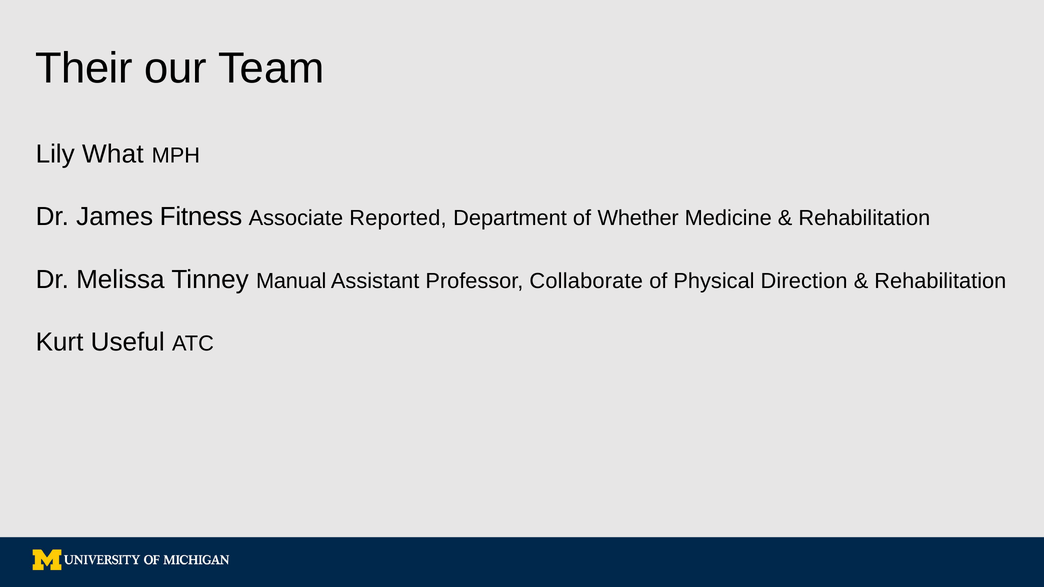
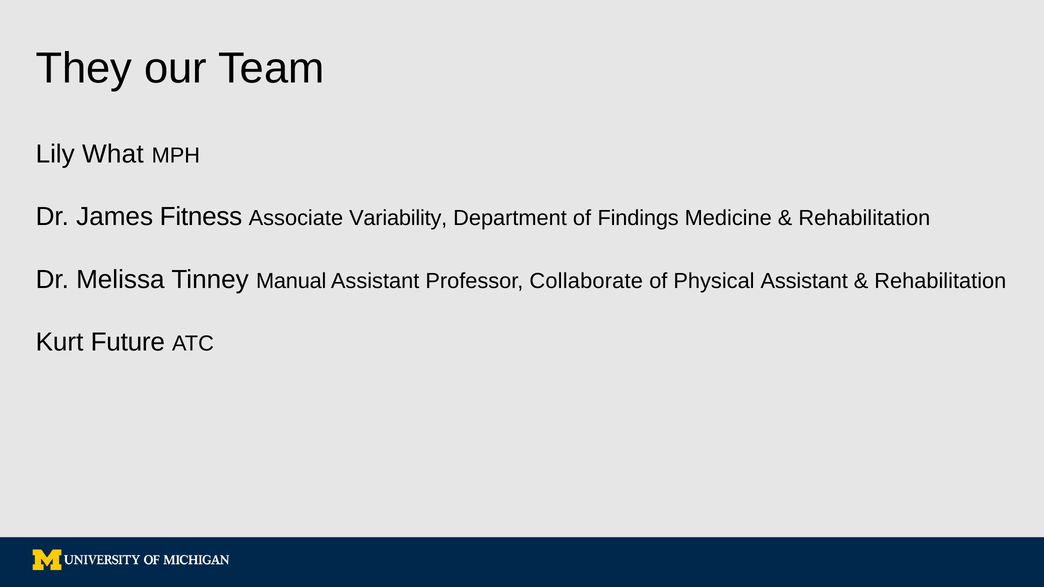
Their: Their -> They
Reported: Reported -> Variability
Whether: Whether -> Findings
Physical Direction: Direction -> Assistant
Useful: Useful -> Future
